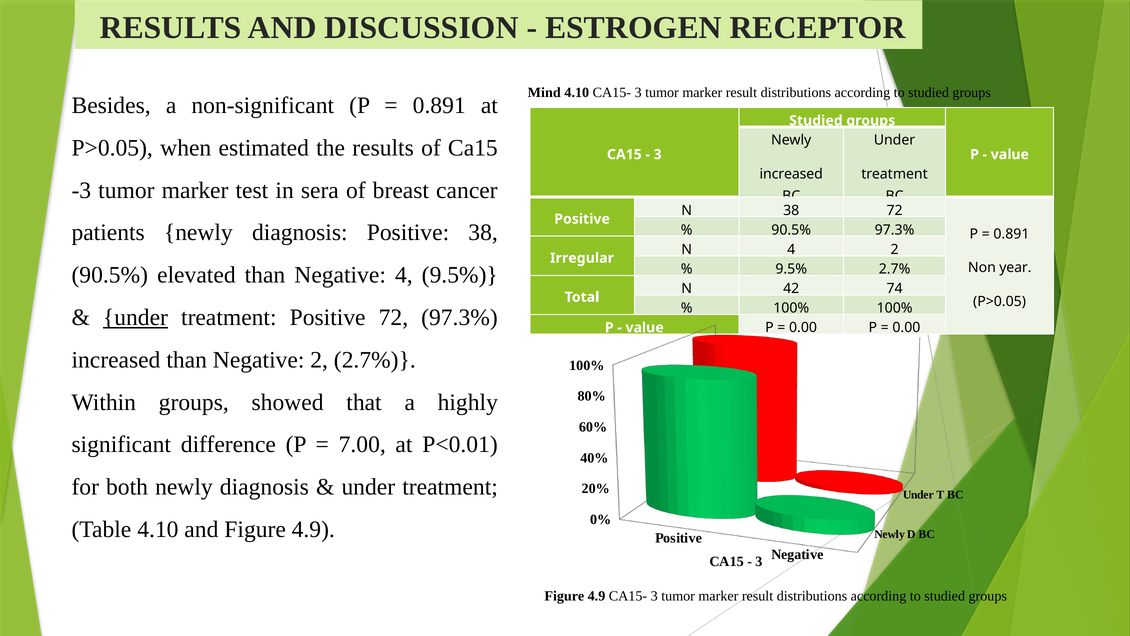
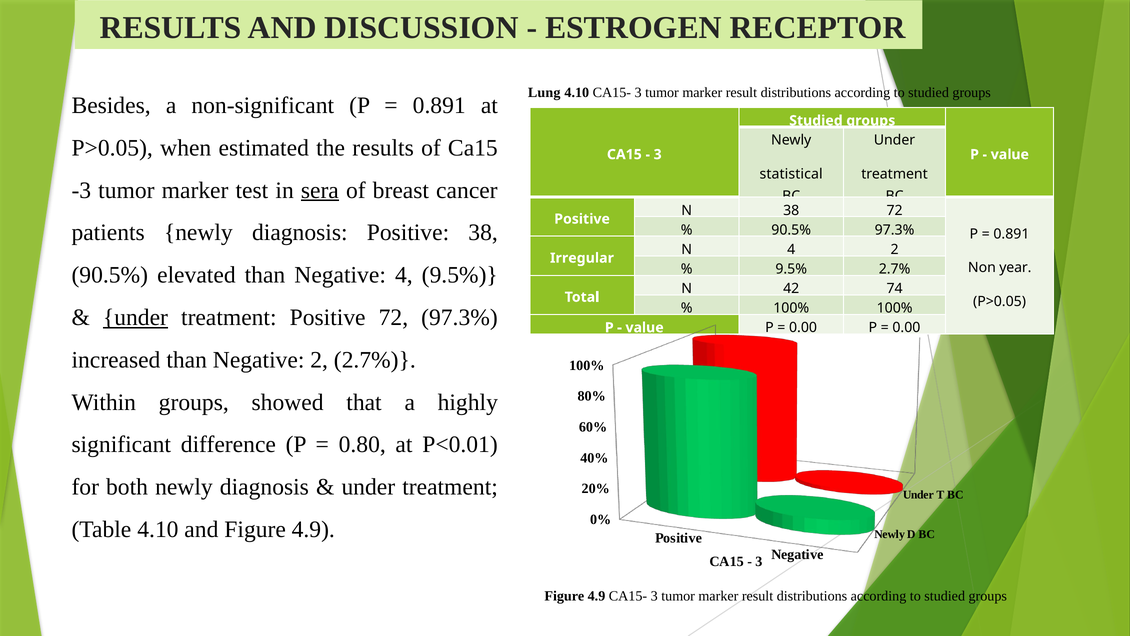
Mind: Mind -> Lung
increased at (791, 174): increased -> statistical
sera underline: none -> present
7.00: 7.00 -> 0.80
